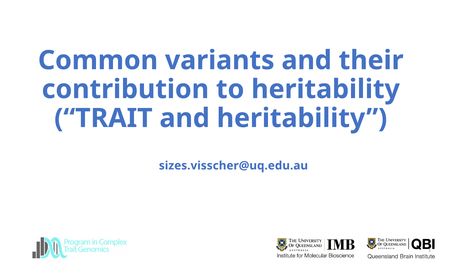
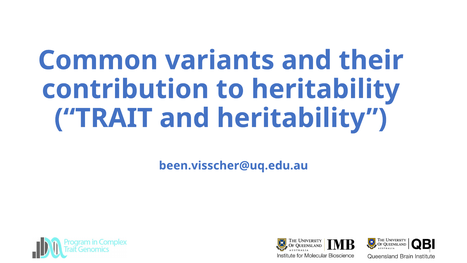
sizes.visscher@uq.edu.au: sizes.visscher@uq.edu.au -> been.visscher@uq.edu.au
